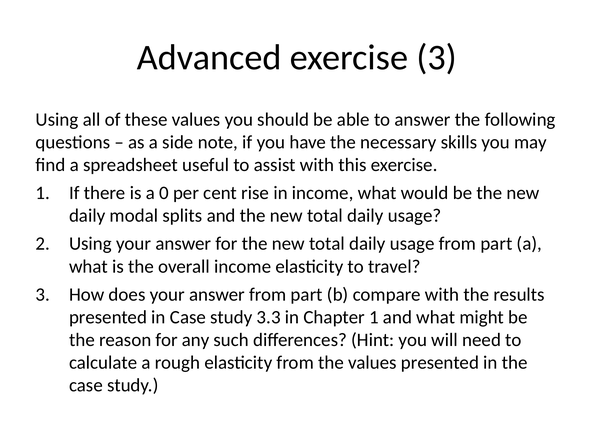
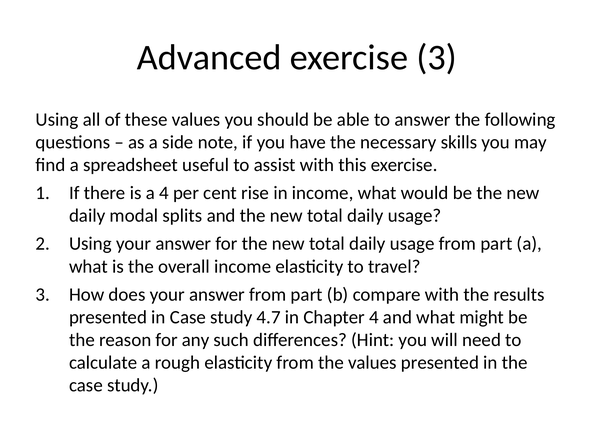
a 0: 0 -> 4
3.3: 3.3 -> 4.7
Chapter 1: 1 -> 4
